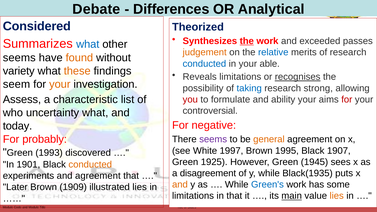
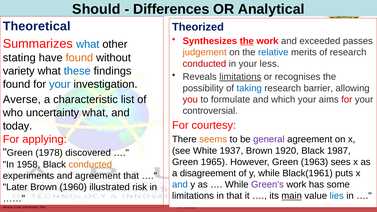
Debate: Debate -> Should
Considered: Considered -> Theoretical
seems at (19, 58): seems -> stating
conducted at (204, 64) colour: blue -> red
able: able -> less
these colour: orange -> blue
limitations at (240, 77) underline: none -> present
recognises underline: present -> none
seem at (17, 84): seem -> found
your at (60, 84) colour: orange -> blue
strong: strong -> barrier
Assess: Assess -> Averse
ability: ability -> which
negative: negative -> courtesy
probably: probably -> applying
seems at (213, 139) colour: purple -> orange
general colour: orange -> purple
1997: 1997 -> 1937
1995: 1995 -> 1920
1907: 1907 -> 1987
1993: 1993 -> 1978
1925: 1925 -> 1965
1945: 1945 -> 1963
1901: 1901 -> 1958
Black(1935: Black(1935 -> Black(1961
and at (180, 185) colour: orange -> blue
Green's colour: blue -> purple
1909: 1909 -> 1960
illustrated lies: lies -> risk
lies at (337, 196) colour: orange -> blue
